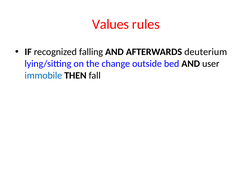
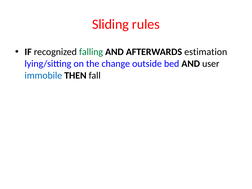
Values: Values -> Sliding
falling colour: black -> green
deuterium: deuterium -> estimation
